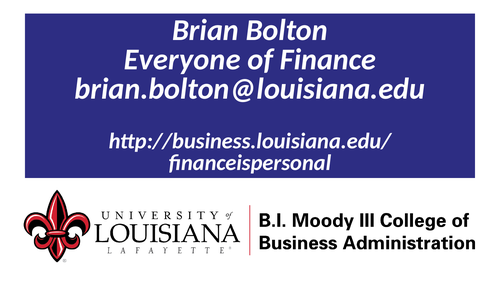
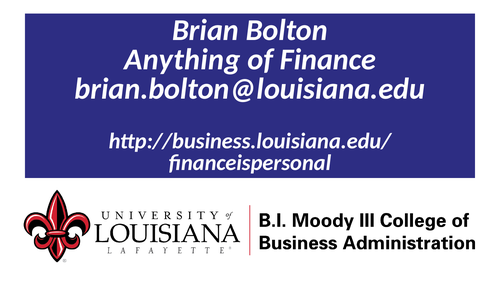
Everyone: Everyone -> Anything
